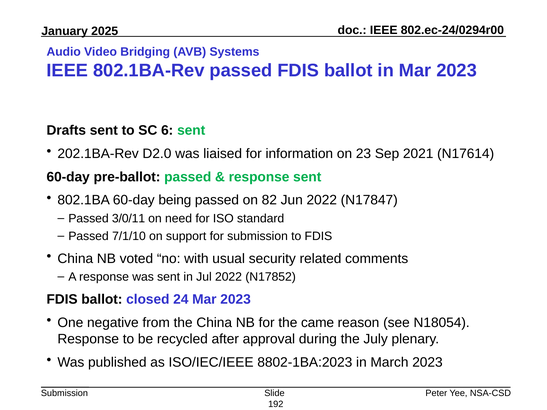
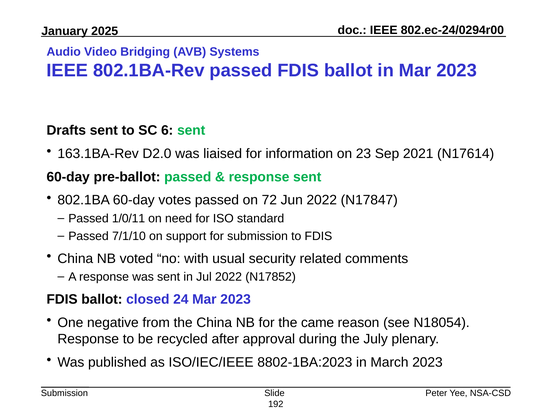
202.1BA-Rev: 202.1BA-Rev -> 163.1BA-Rev
being: being -> votes
82: 82 -> 72
3/0/11: 3/0/11 -> 1/0/11
